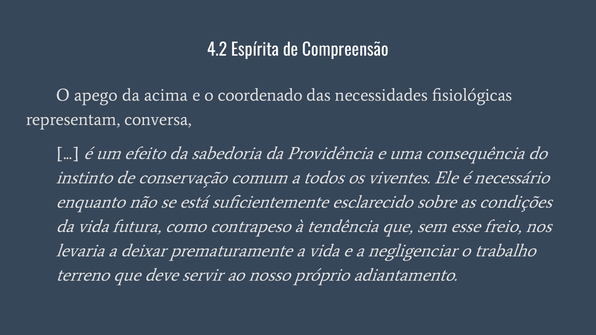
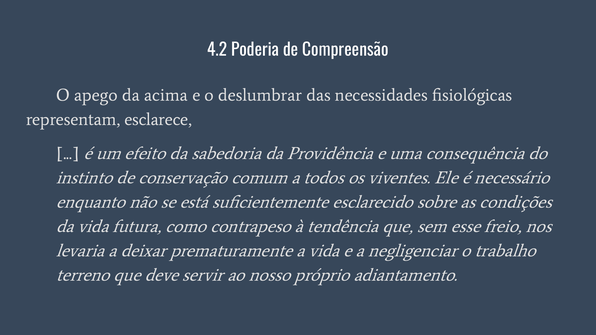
Espírita: Espírita -> Poderia
coordenado: coordenado -> deslumbrar
conversa: conversa -> esclarece
